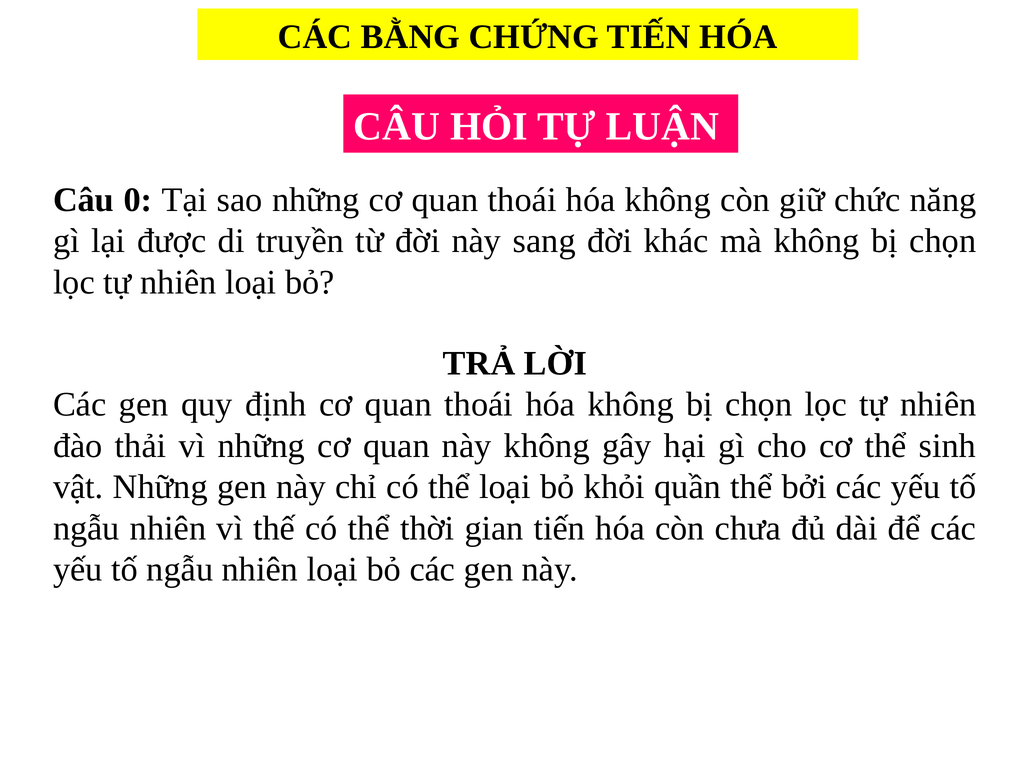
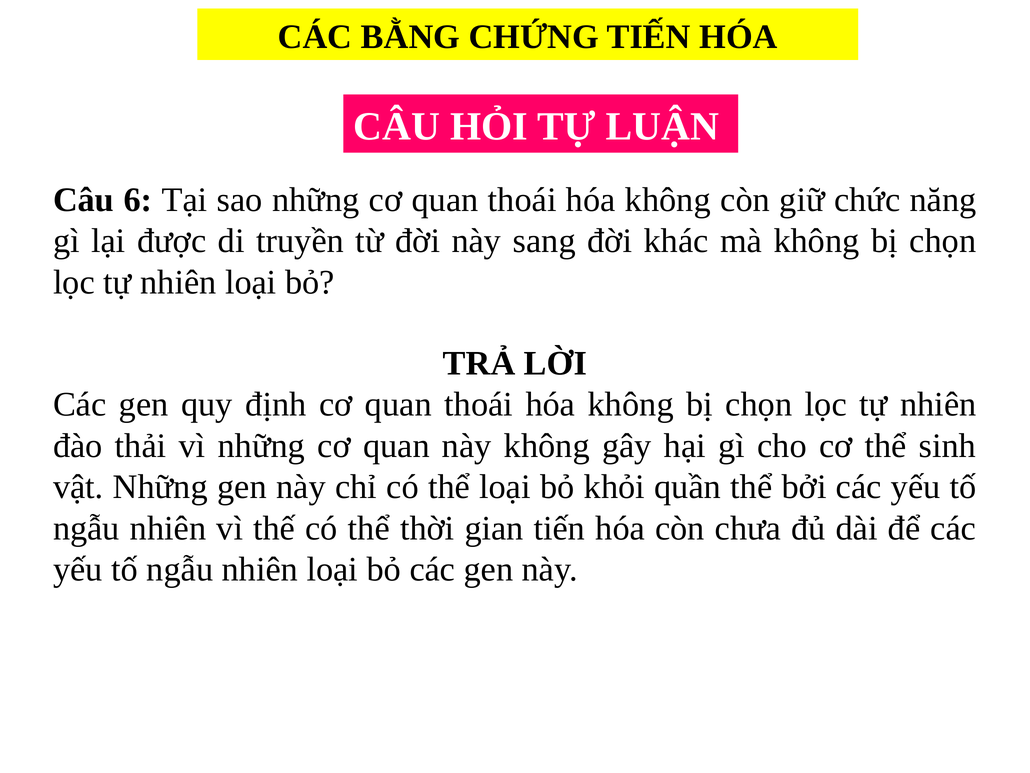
0: 0 -> 6
